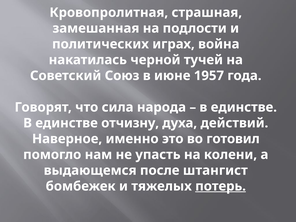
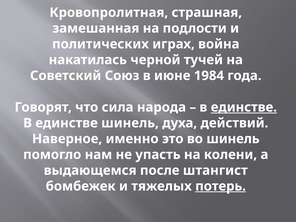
1957: 1957 -> 1984
единстве at (244, 107) underline: none -> present
единстве отчизну: отчизну -> шинель
во готовил: готовил -> шинель
